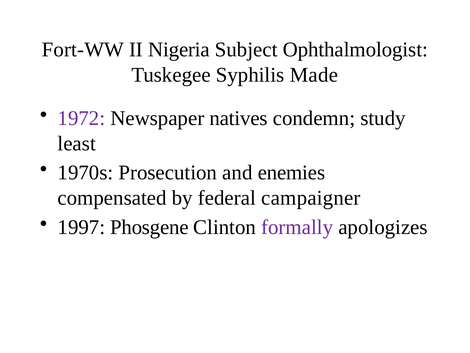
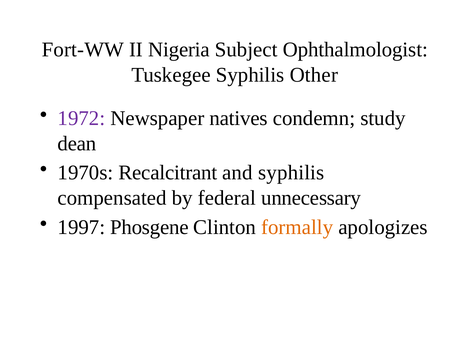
Made: Made -> Other
least: least -> dean
Prosecution: Prosecution -> Recalcitrant
and enemies: enemies -> syphilis
campaigner: campaigner -> unnecessary
formally colour: purple -> orange
